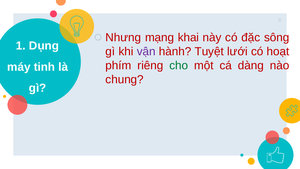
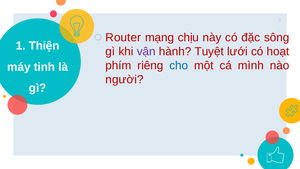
Nhưng: Nhưng -> Router
khai: khai -> chịu
Dụng: Dụng -> Thiện
cho colour: green -> blue
dàng: dàng -> mình
chung: chung -> người
